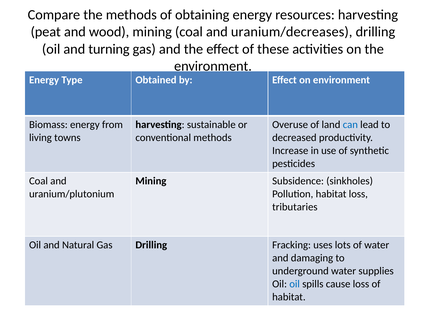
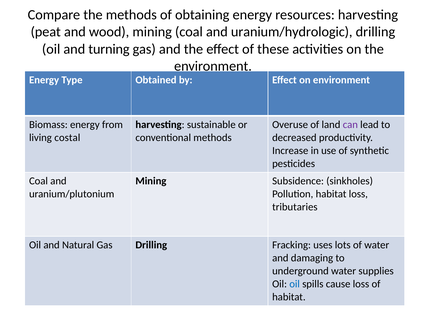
uranium/decreases: uranium/decreases -> uranium/hydrologic
can colour: blue -> purple
towns: towns -> costal
